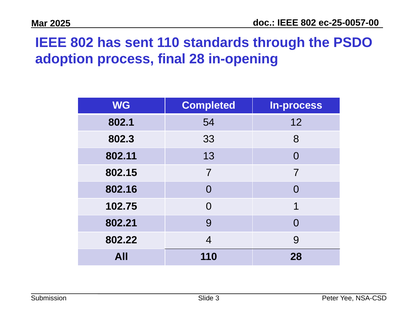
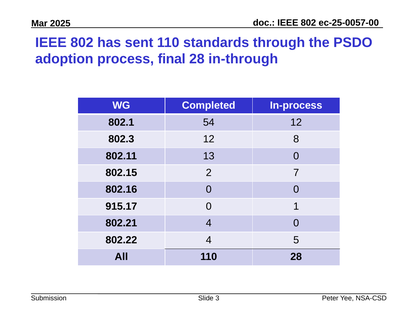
in-opening: in-opening -> in-through
802.3 33: 33 -> 12
802.15 7: 7 -> 2
102.75: 102.75 -> 915.17
802.21 9: 9 -> 4
4 9: 9 -> 5
